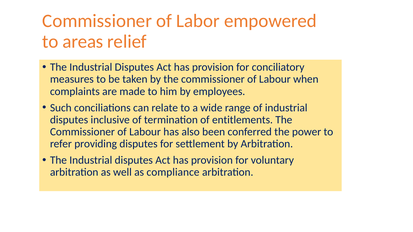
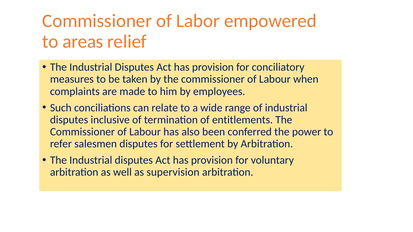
providing: providing -> salesmen
compliance: compliance -> supervision
